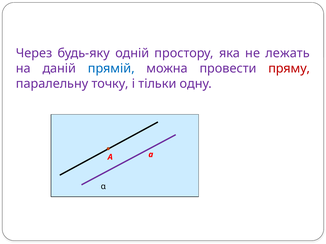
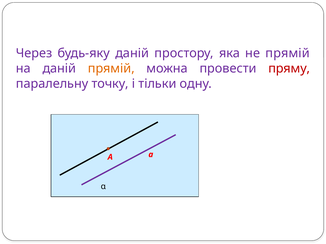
будь-яку одній: одній -> даній
не лежать: лежать -> прямій
прямій at (111, 69) colour: blue -> orange
